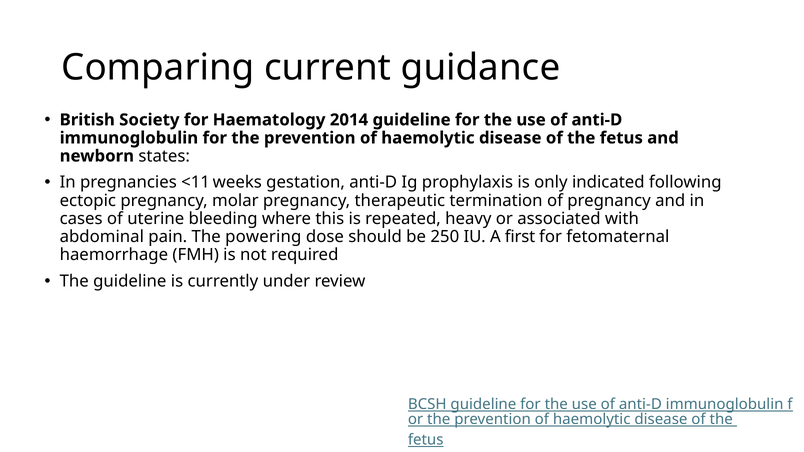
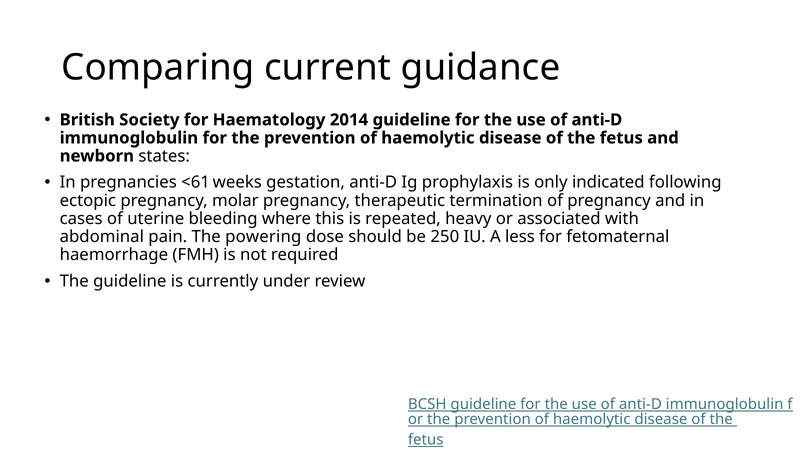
<11: <11 -> <61
first: first -> less
